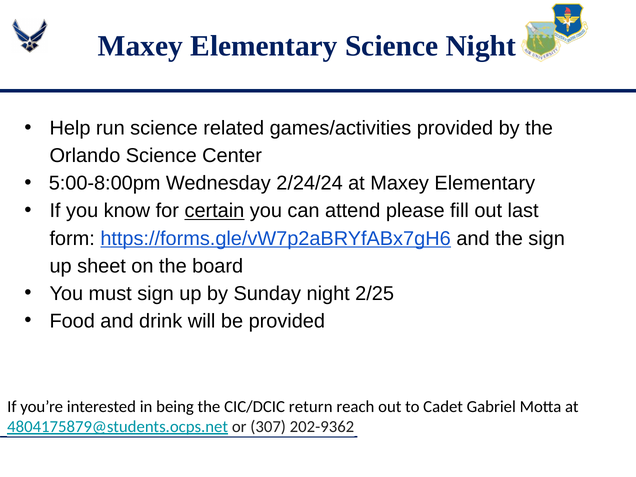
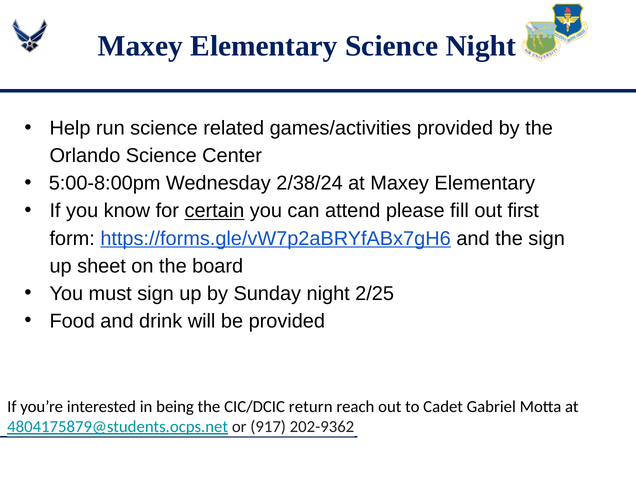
2/24/24: 2/24/24 -> 2/38/24
last: last -> first
307: 307 -> 917
